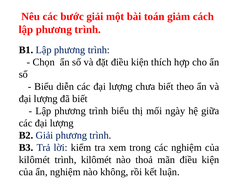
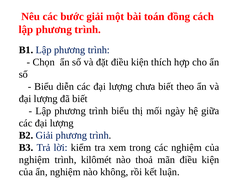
giảm: giảm -> đồng
kilômét at (34, 160): kilômét -> nghiệm
